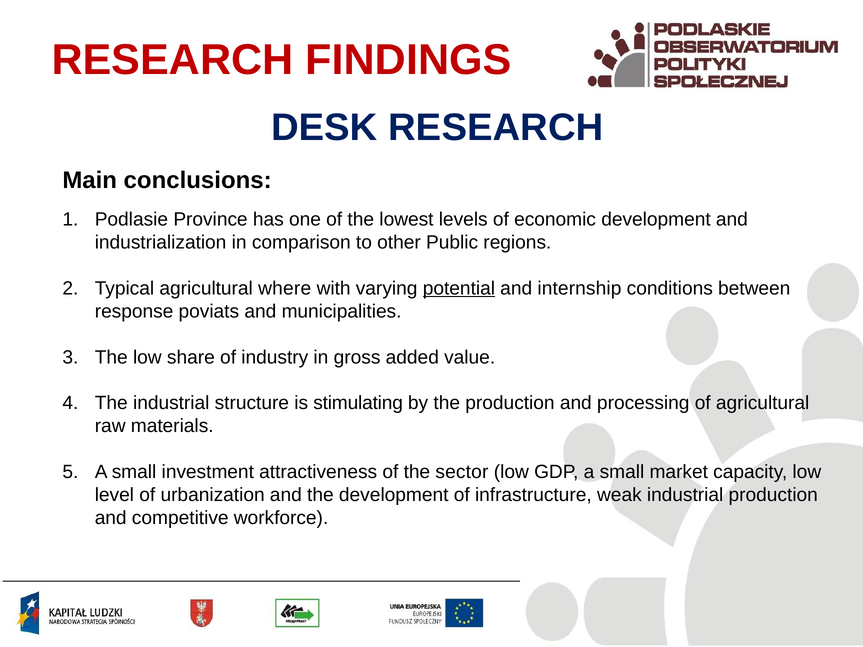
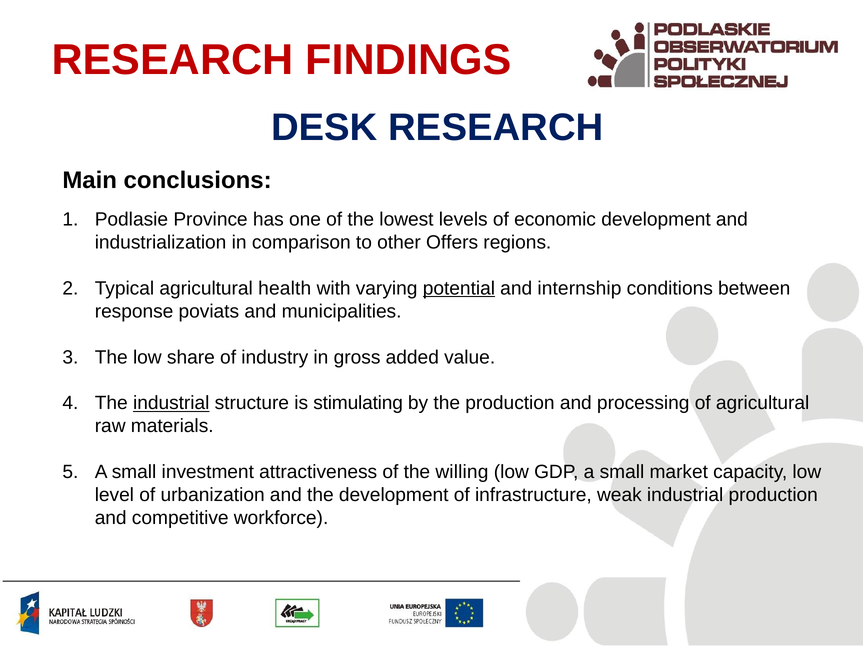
Public: Public -> Offers
where: where -> health
industrial at (171, 403) underline: none -> present
sector: sector -> willing
